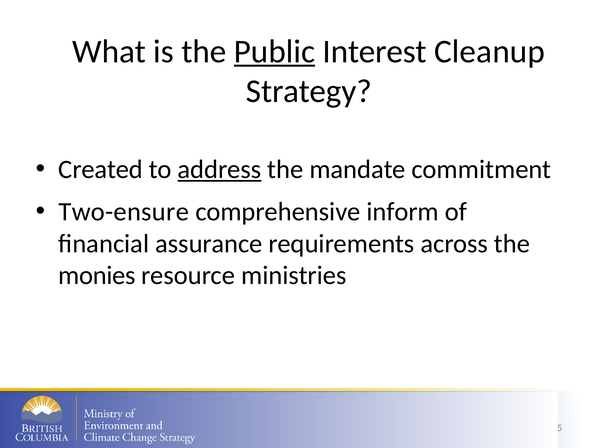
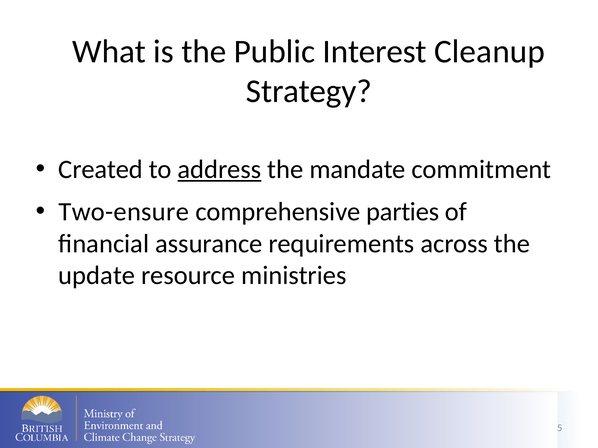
Public underline: present -> none
inform: inform -> parties
monies: monies -> update
